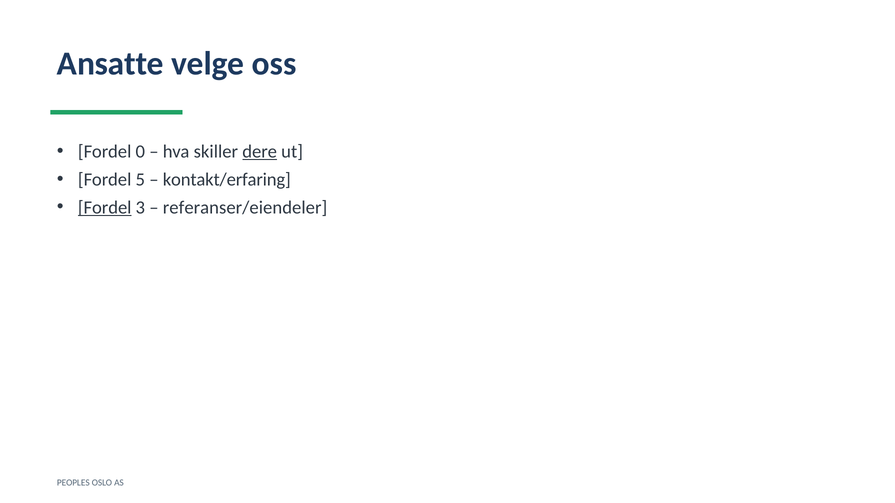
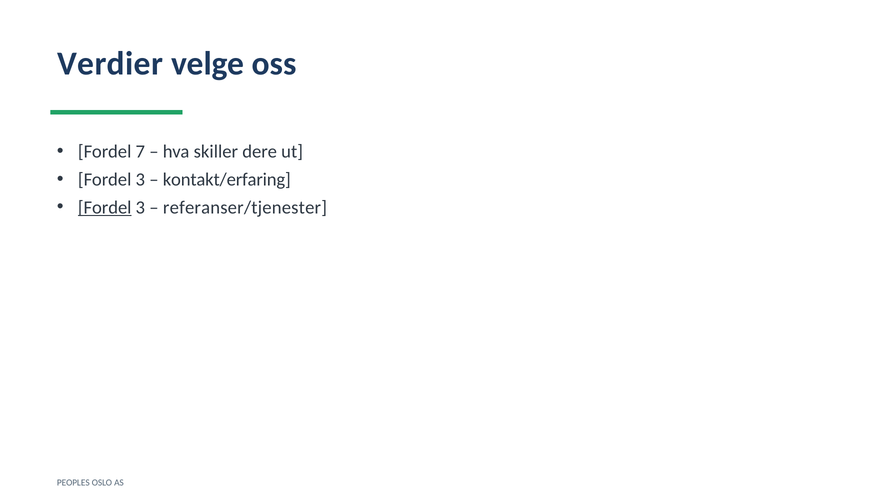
Ansatte: Ansatte -> Verdier
0: 0 -> 7
dere underline: present -> none
5 at (140, 180): 5 -> 3
referanser/eiendeler: referanser/eiendeler -> referanser/tjenester
